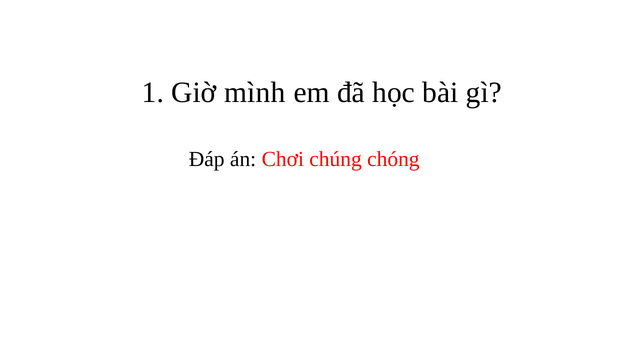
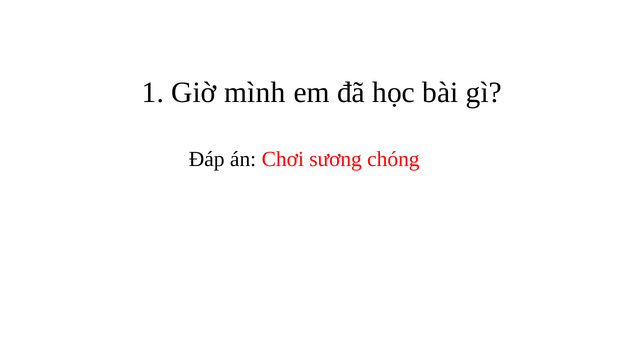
chúng: chúng -> sương
